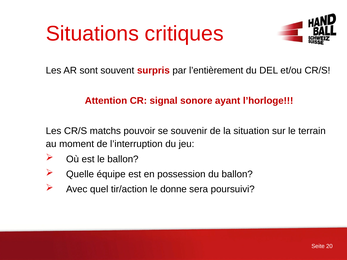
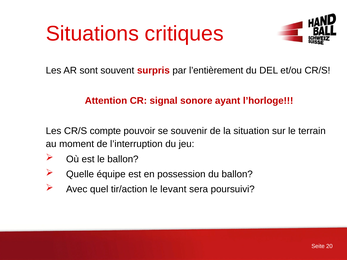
matchs: matchs -> compte
donne: donne -> levant
